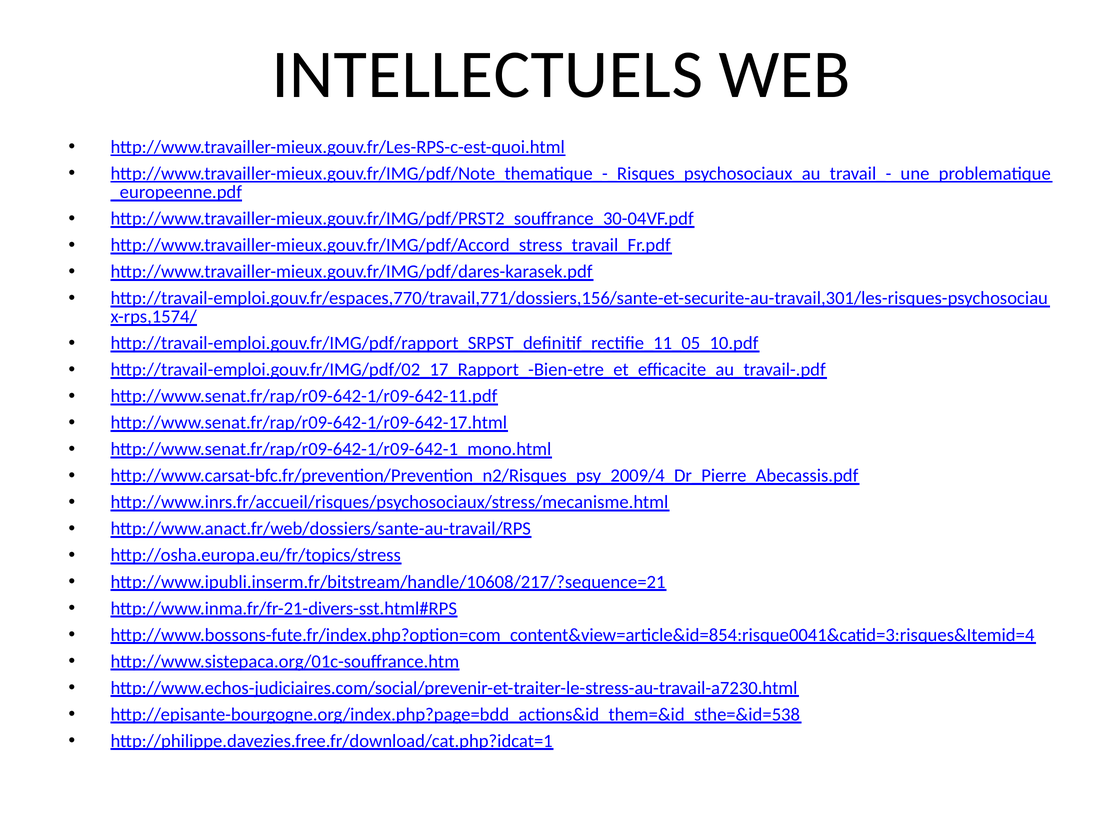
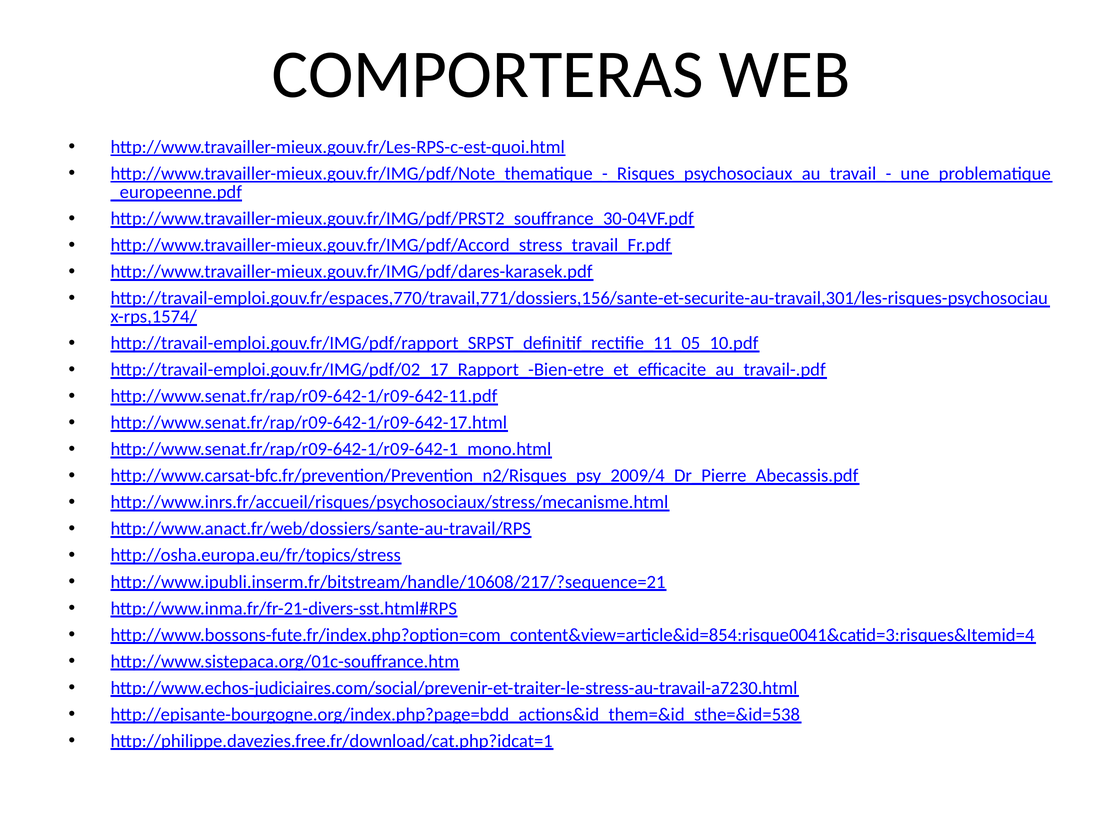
INTELLECTUELS: INTELLECTUELS -> COMPORTERAS
